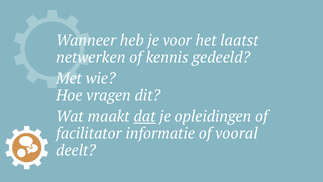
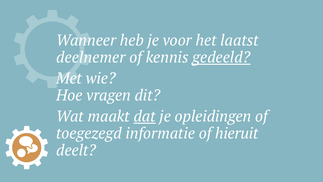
netwerken: netwerken -> deelnemer
gedeeld underline: none -> present
facilitator: facilitator -> toegezegd
vooral: vooral -> hieruit
